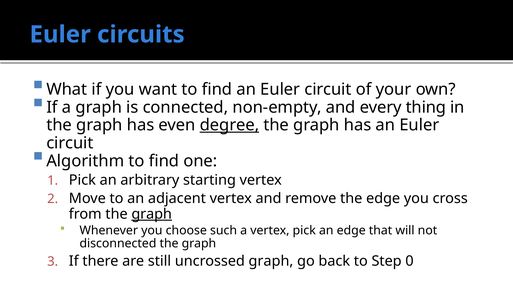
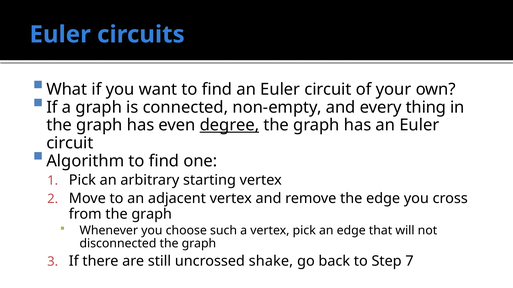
graph at (152, 214) underline: present -> none
uncrossed graph: graph -> shake
0: 0 -> 7
